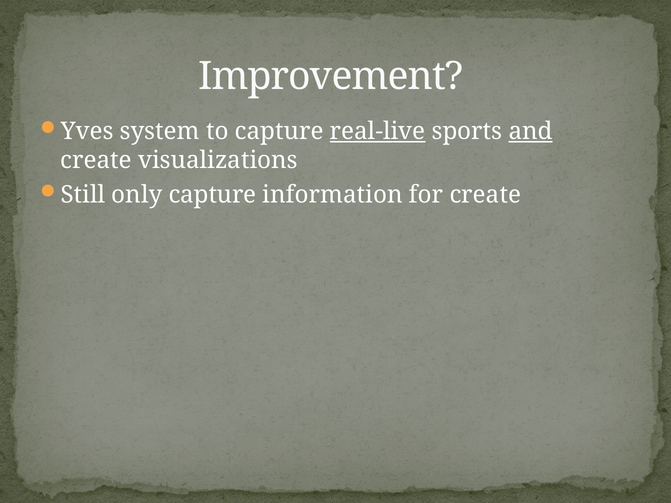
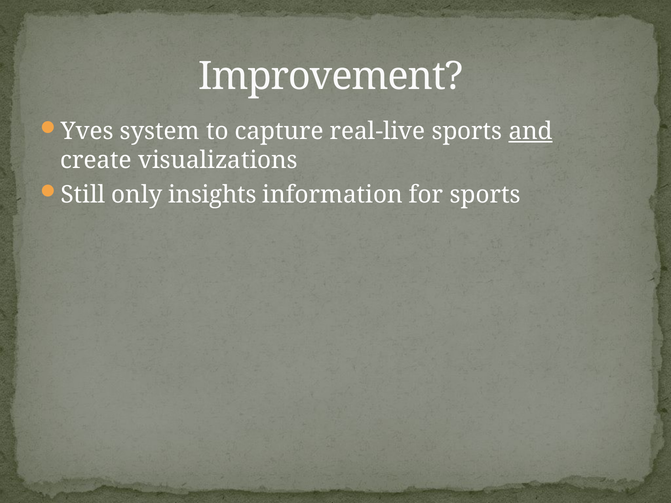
real-live underline: present -> none
only capture: capture -> insights
for create: create -> sports
